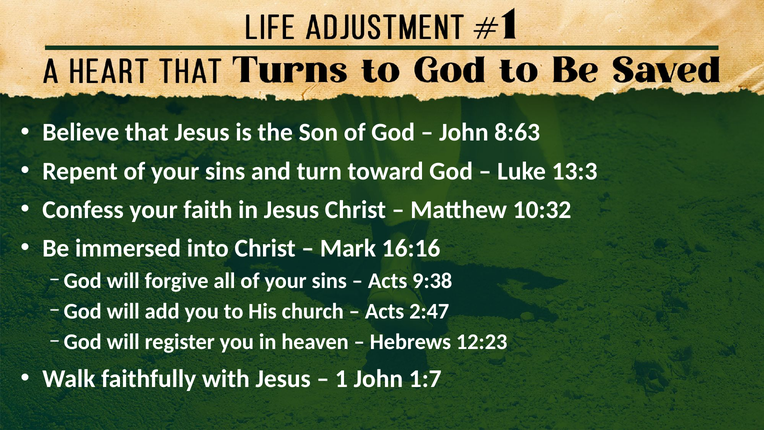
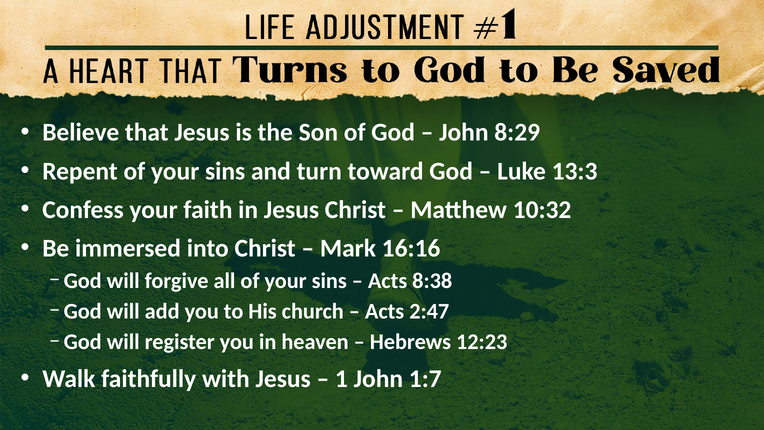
8:63: 8:63 -> 8:29
9:38: 9:38 -> 8:38
